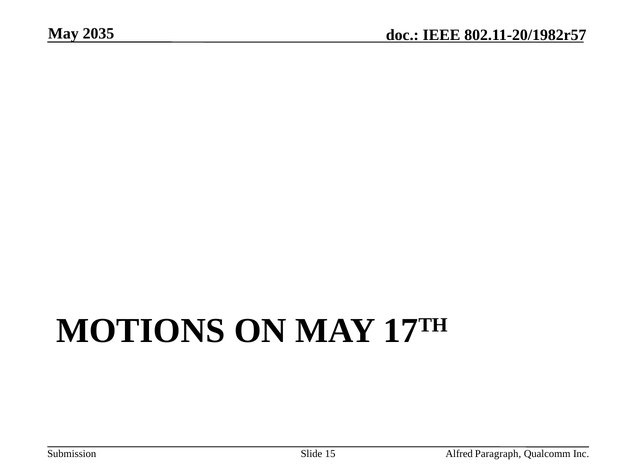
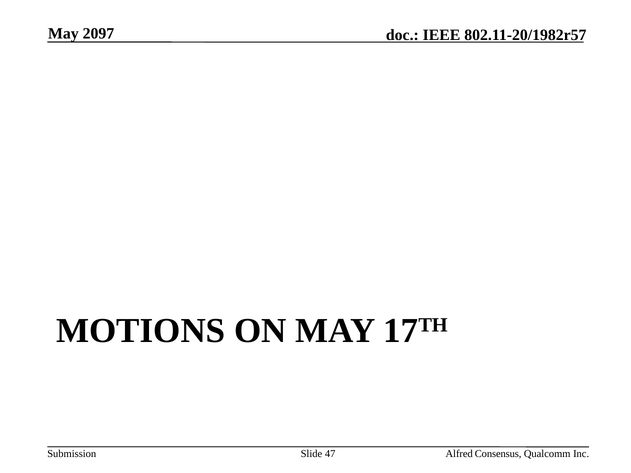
2035: 2035 -> 2097
15: 15 -> 47
Paragraph: Paragraph -> Consensus
